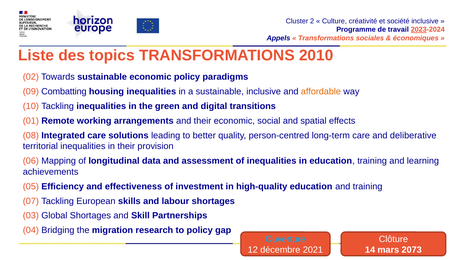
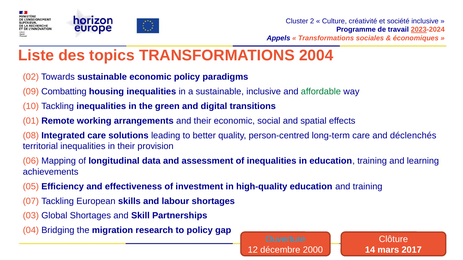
2010: 2010 -> 2004
affordable colour: orange -> green
deliberative: deliberative -> déclenchés
2021: 2021 -> 2000
2073: 2073 -> 2017
